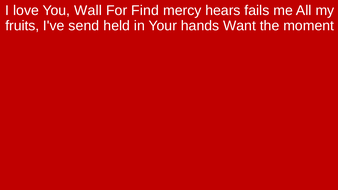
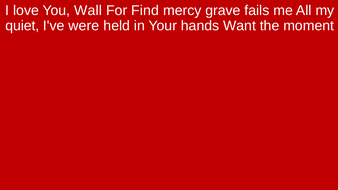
hears: hears -> grave
fruits: fruits -> quiet
send: send -> were
